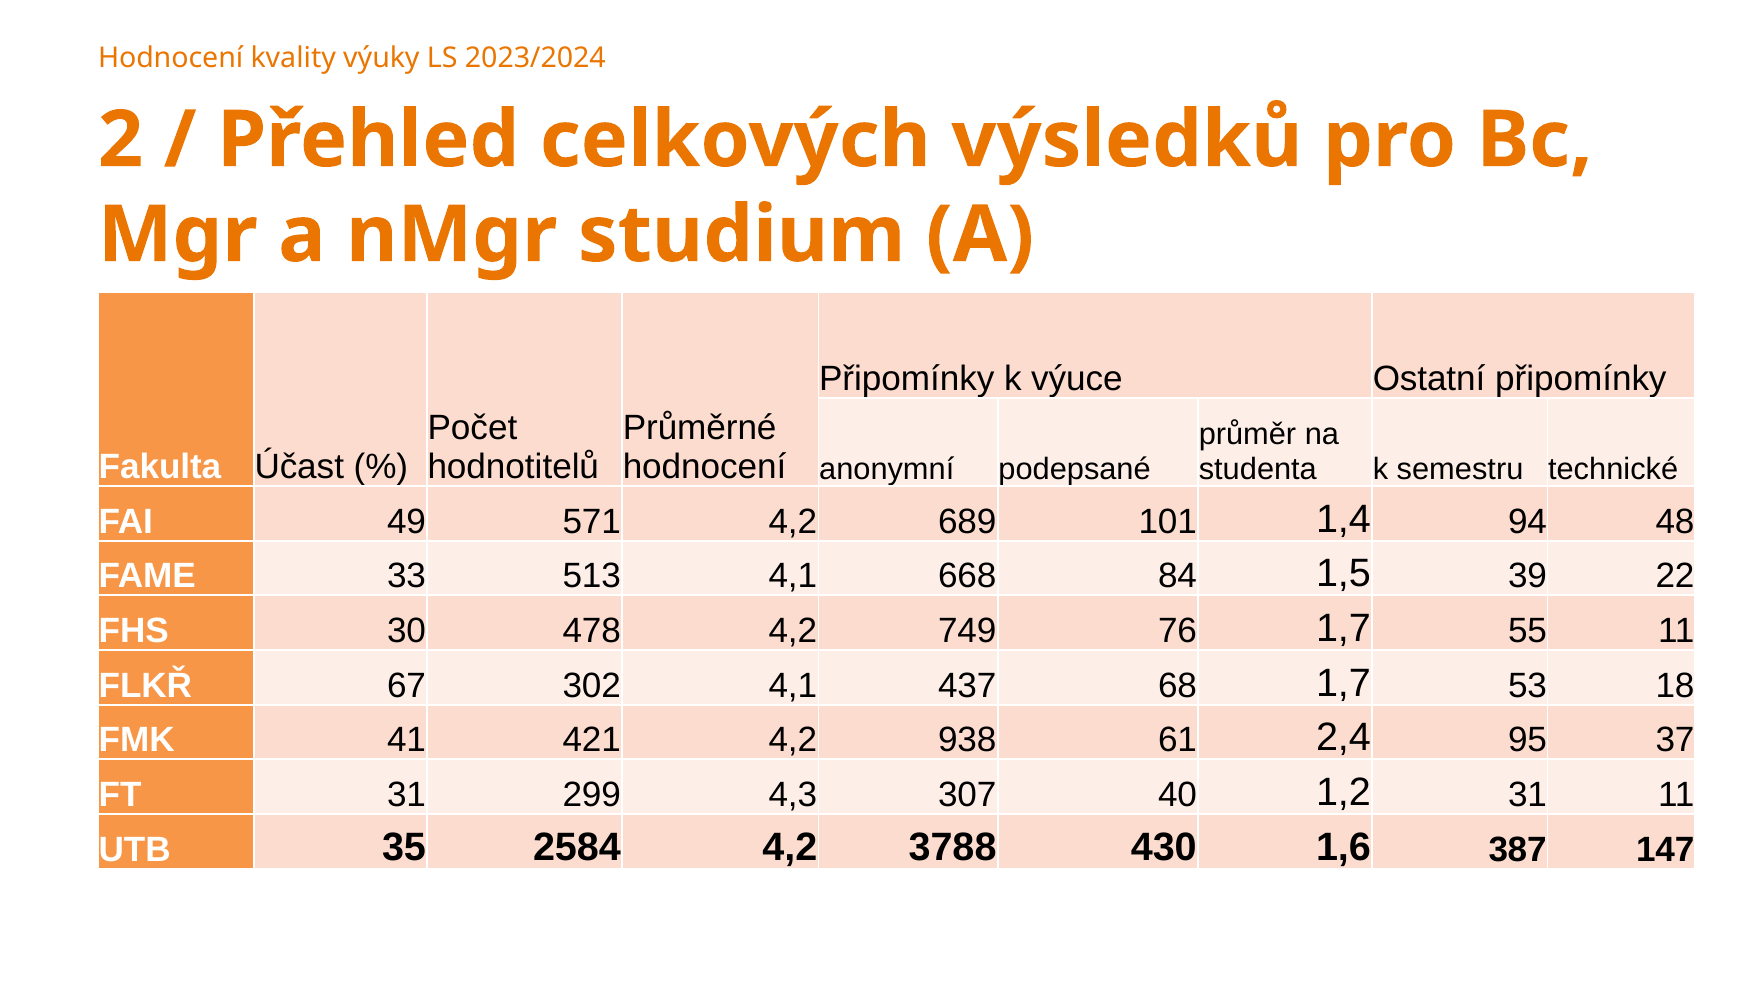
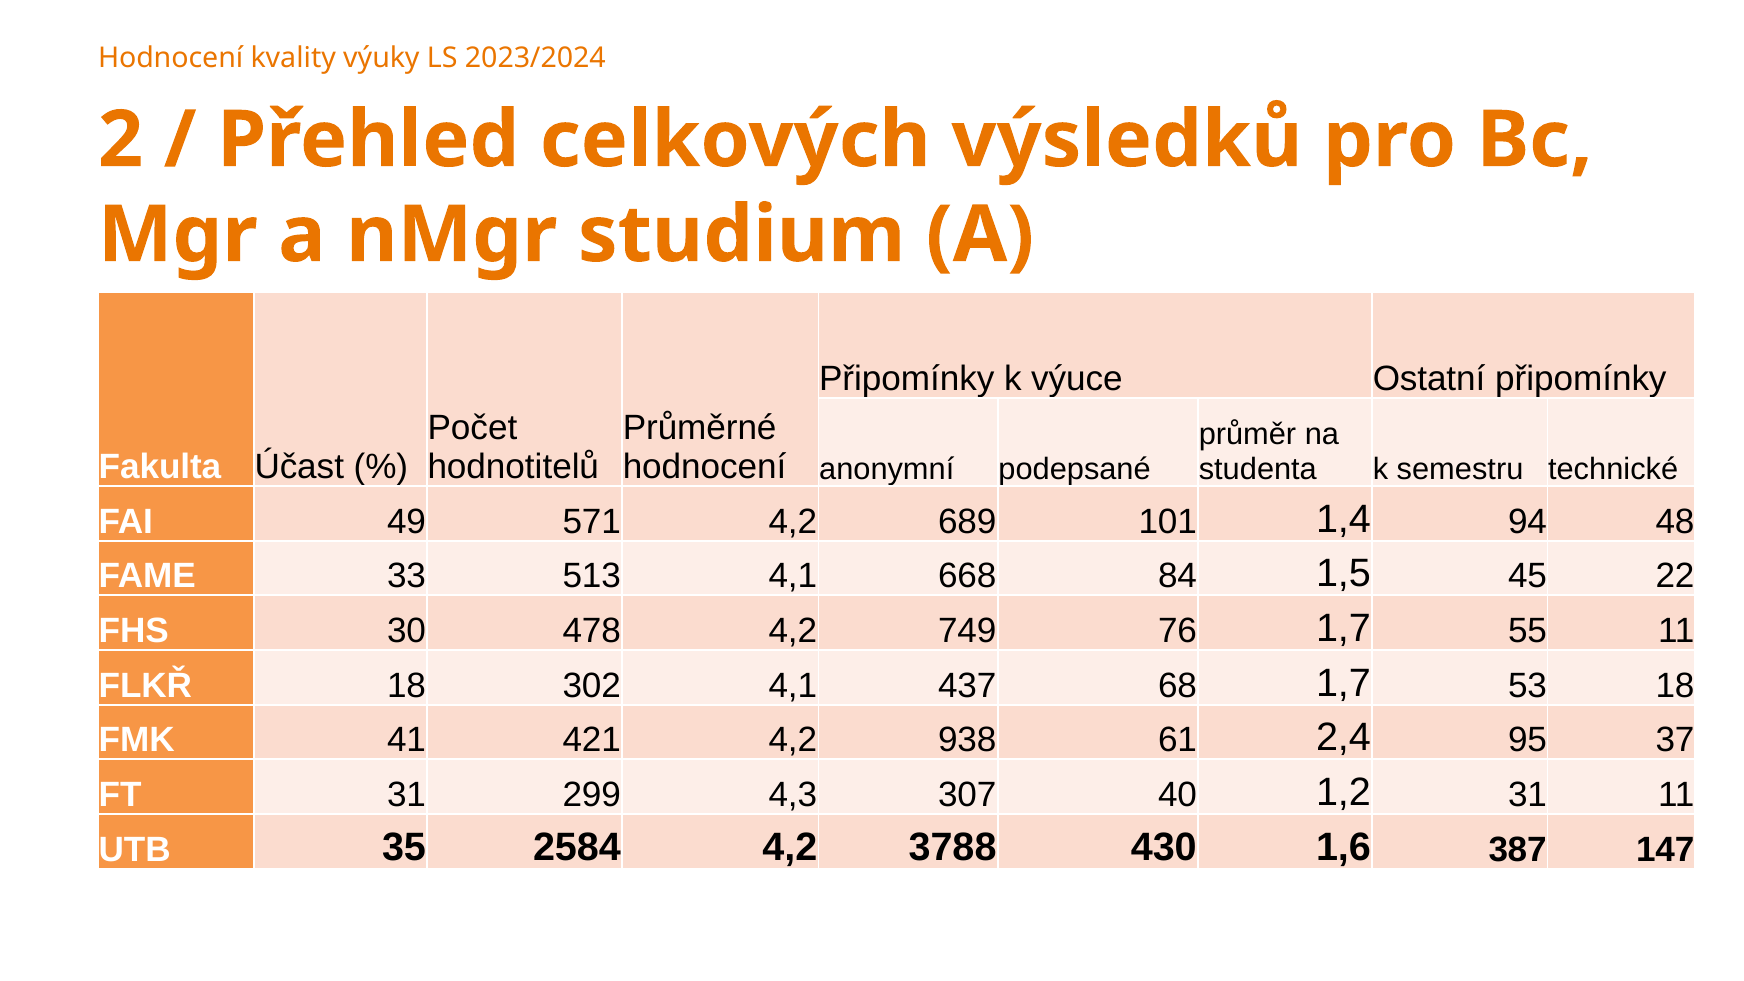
39: 39 -> 45
FLKŘ 67: 67 -> 18
